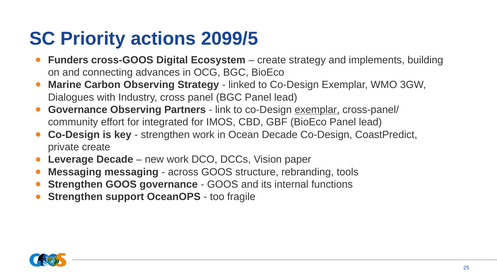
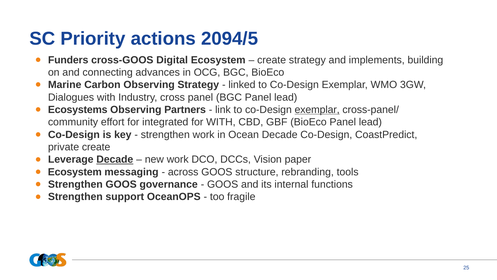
2099/5: 2099/5 -> 2094/5
Governance at (78, 110): Governance -> Ecosystems
for IMOS: IMOS -> WITH
Decade at (115, 159) underline: none -> present
Messaging at (75, 172): Messaging -> Ecosystem
